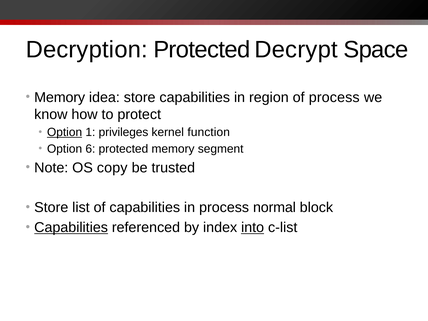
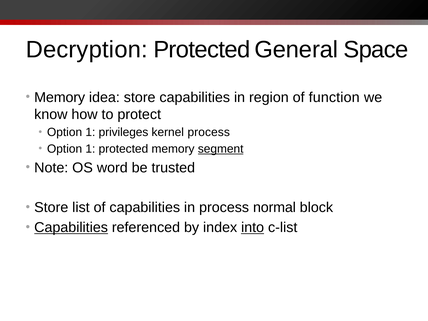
Decrypt: Decrypt -> General
of process: process -> function
Option at (65, 132) underline: present -> none
kernel function: function -> process
6 at (90, 149): 6 -> 1
segment underline: none -> present
copy: copy -> word
